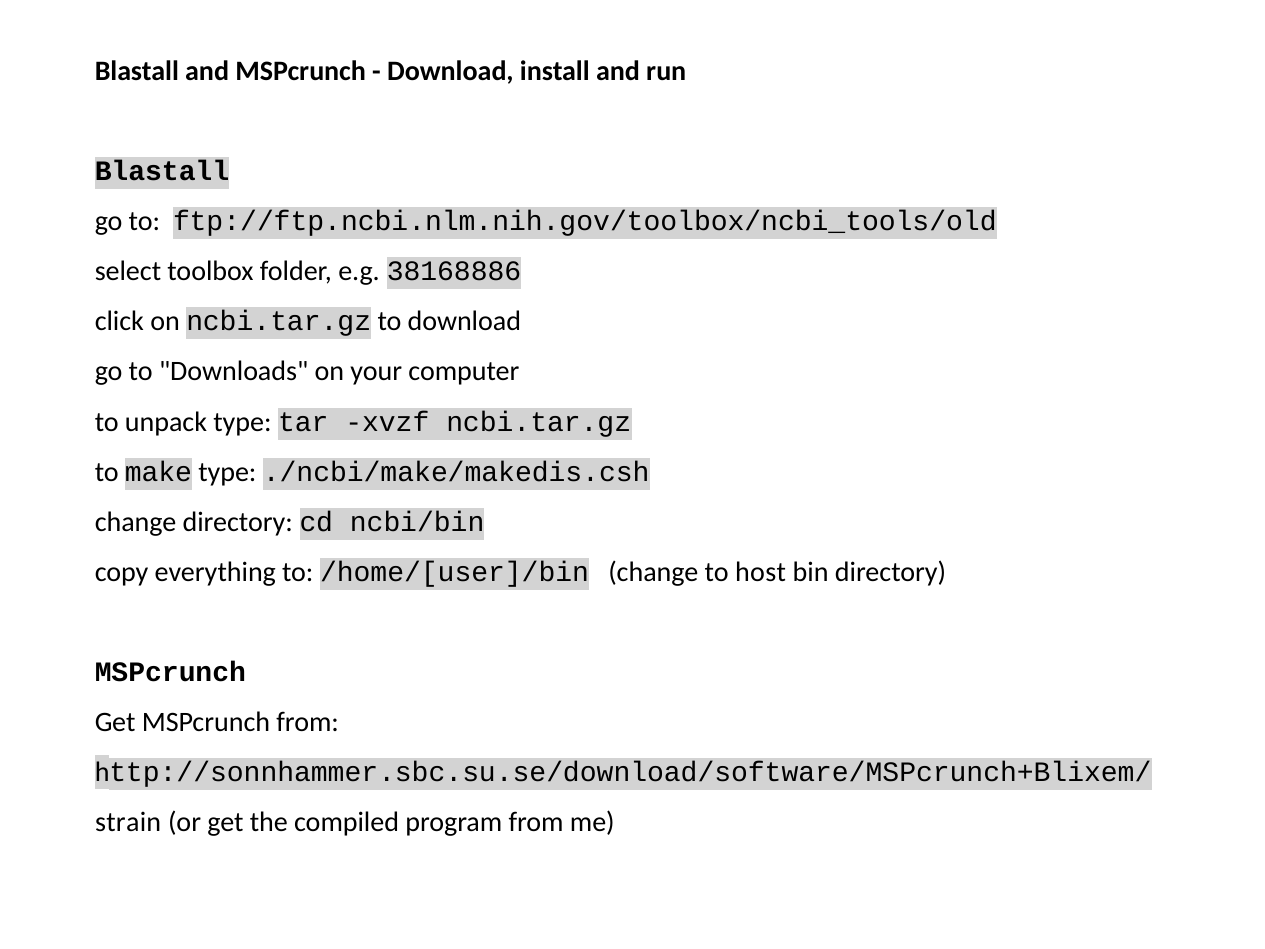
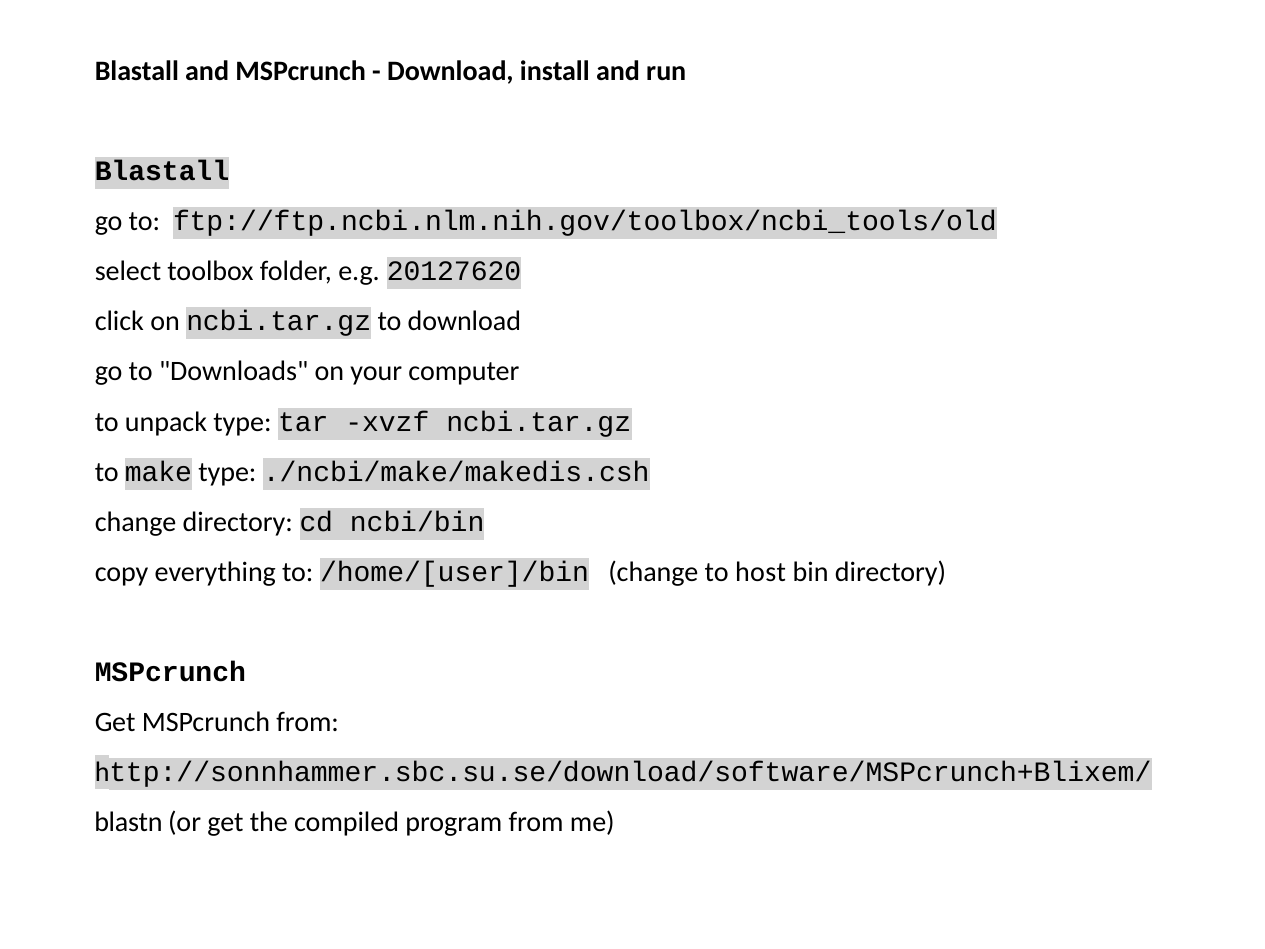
38168886: 38168886 -> 20127620
strain: strain -> blastn
